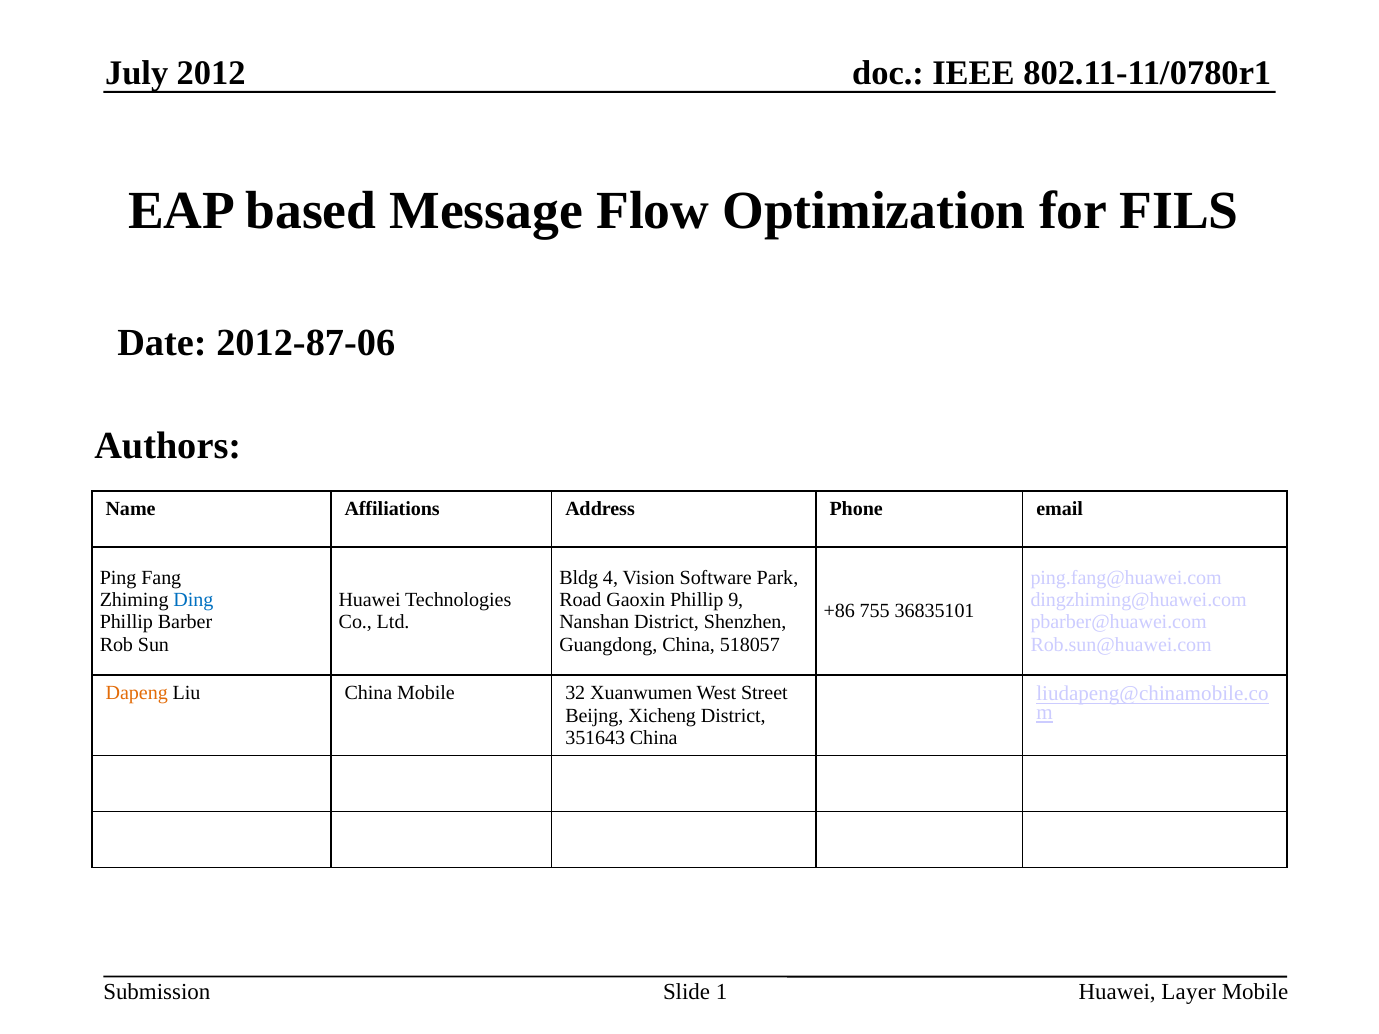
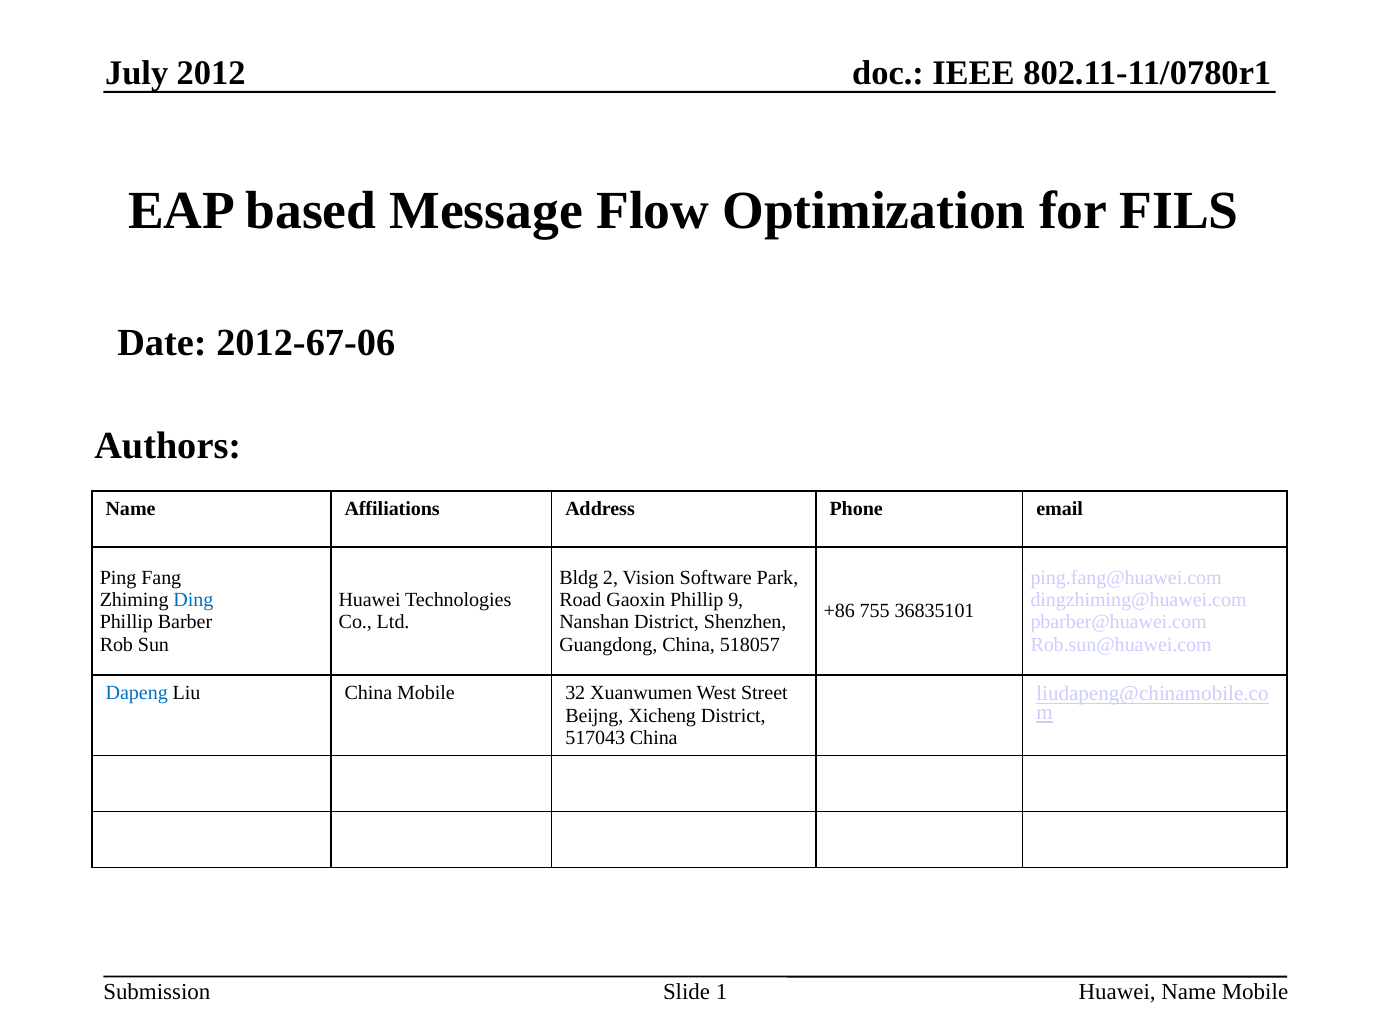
2012-87-06: 2012-87-06 -> 2012-67-06
4: 4 -> 2
Dapeng colour: orange -> blue
351643: 351643 -> 517043
Huawei Layer: Layer -> Name
